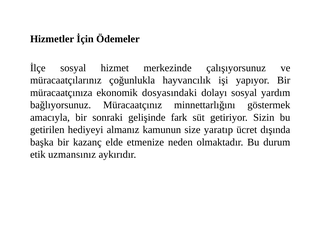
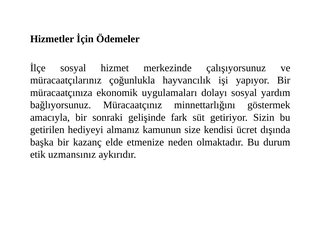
dosyasındaki: dosyasındaki -> uygulamaları
yaratıp: yaratıp -> kendisi
